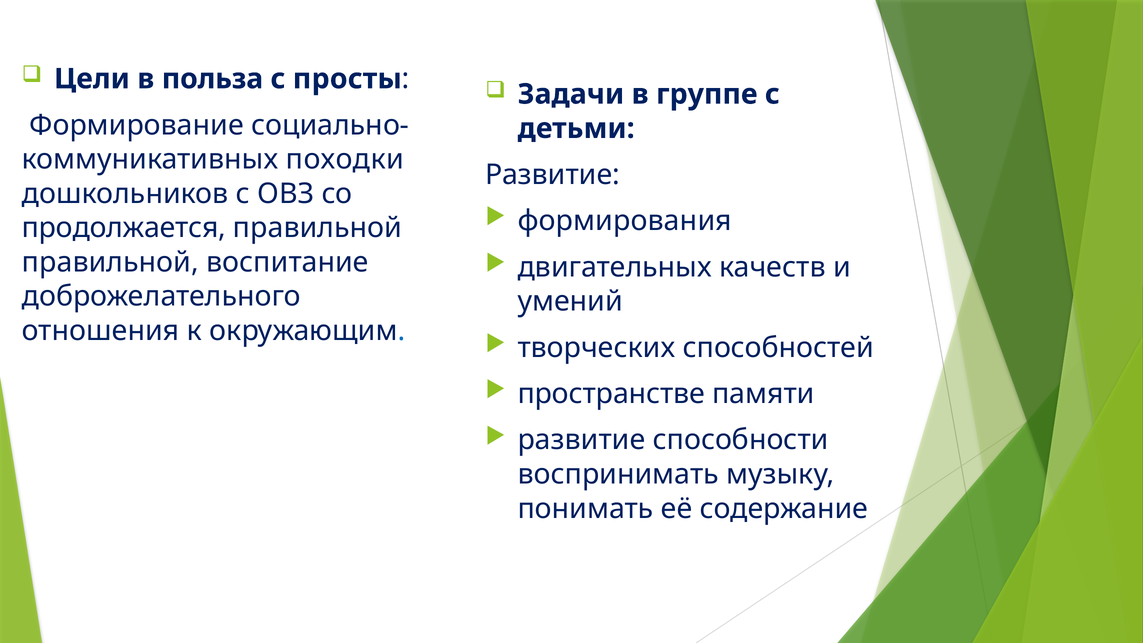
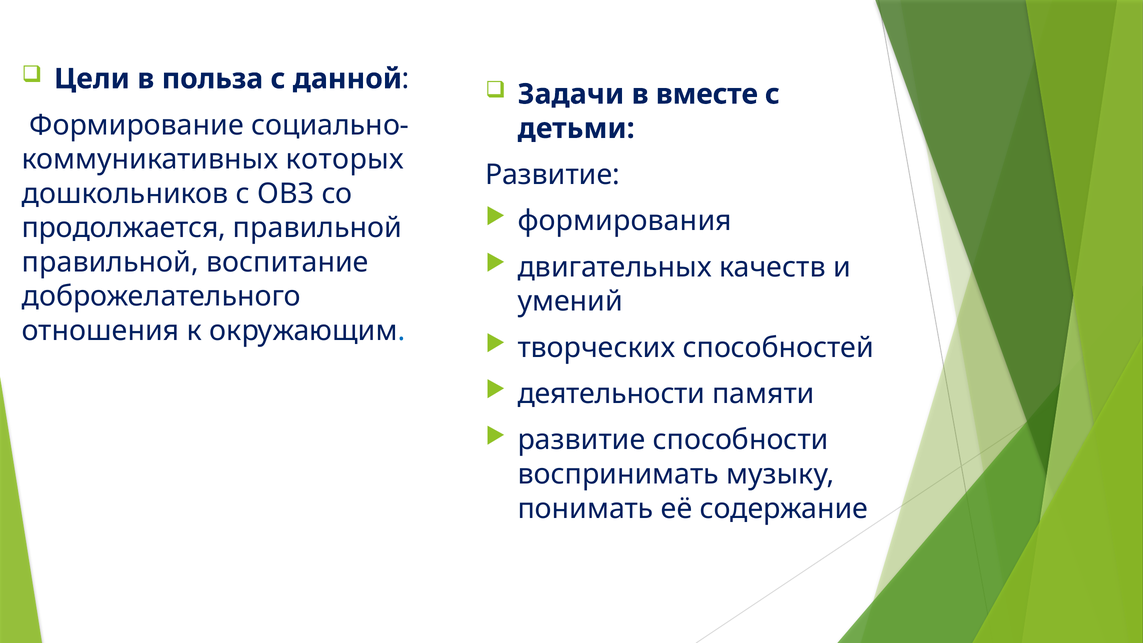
просты: просты -> данной
группе: группе -> вместе
походки: походки -> которых
пространстве: пространстве -> деятельности
